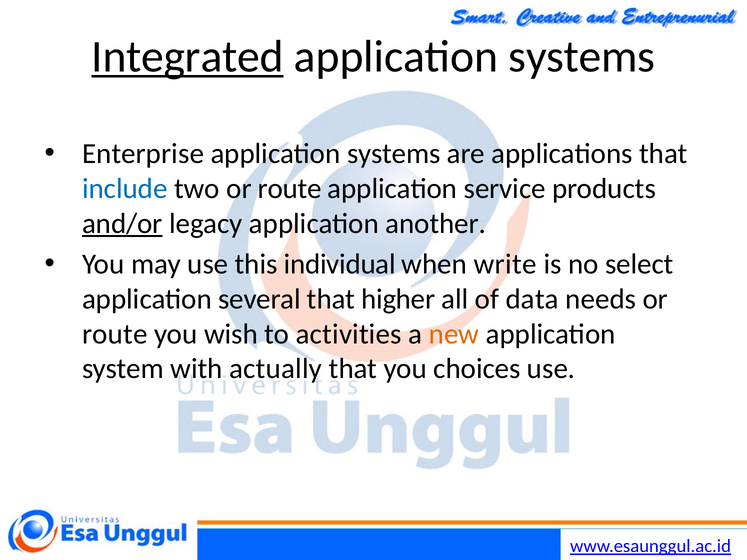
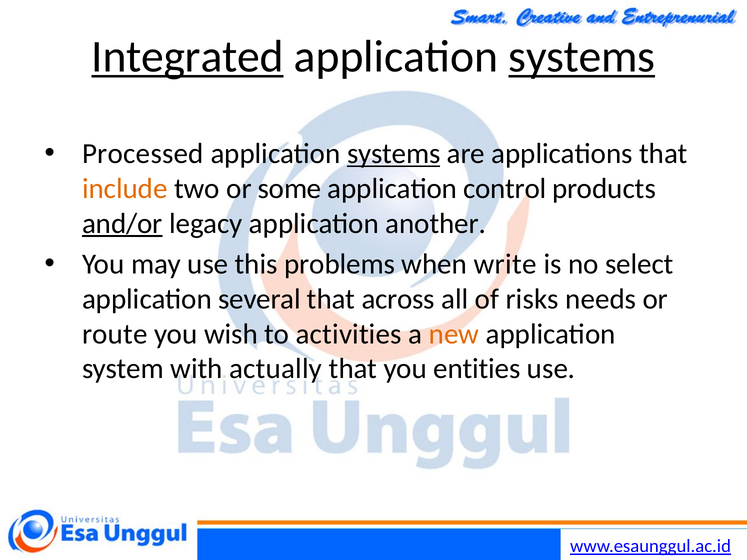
systems at (582, 57) underline: none -> present
Enterprise: Enterprise -> Processed
systems at (394, 154) underline: none -> present
include colour: blue -> orange
two or route: route -> some
service: service -> control
individual: individual -> problems
higher: higher -> across
data: data -> risks
choices: choices -> entities
